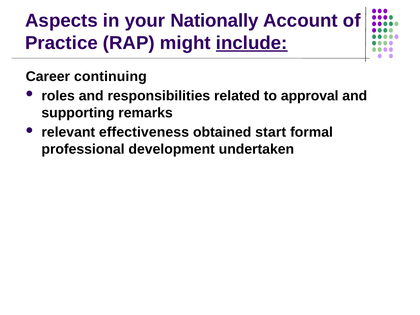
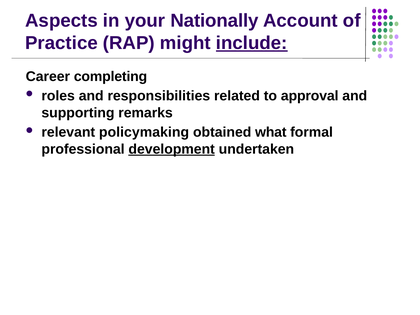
continuing: continuing -> completing
effectiveness: effectiveness -> policymaking
start: start -> what
development underline: none -> present
